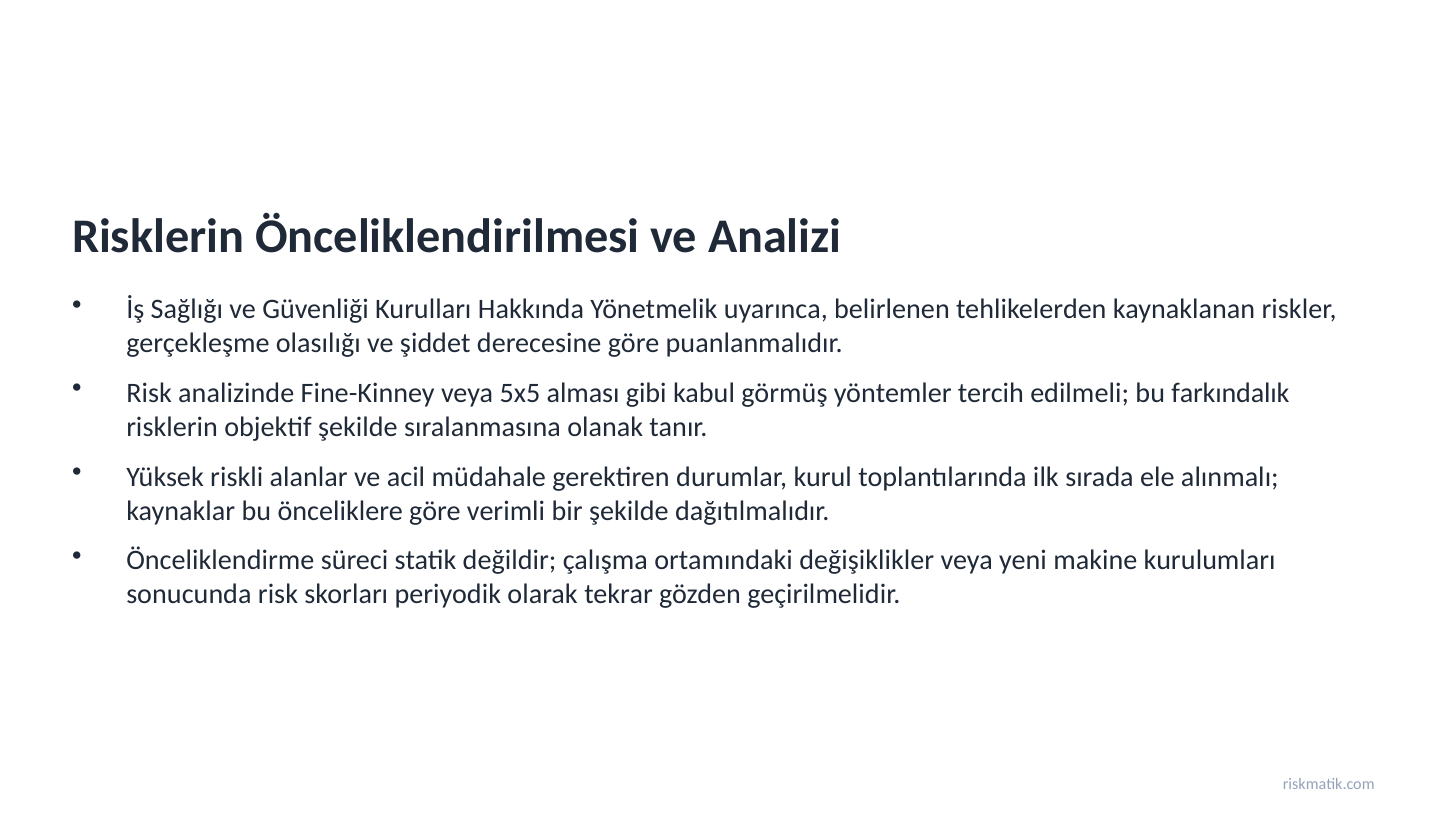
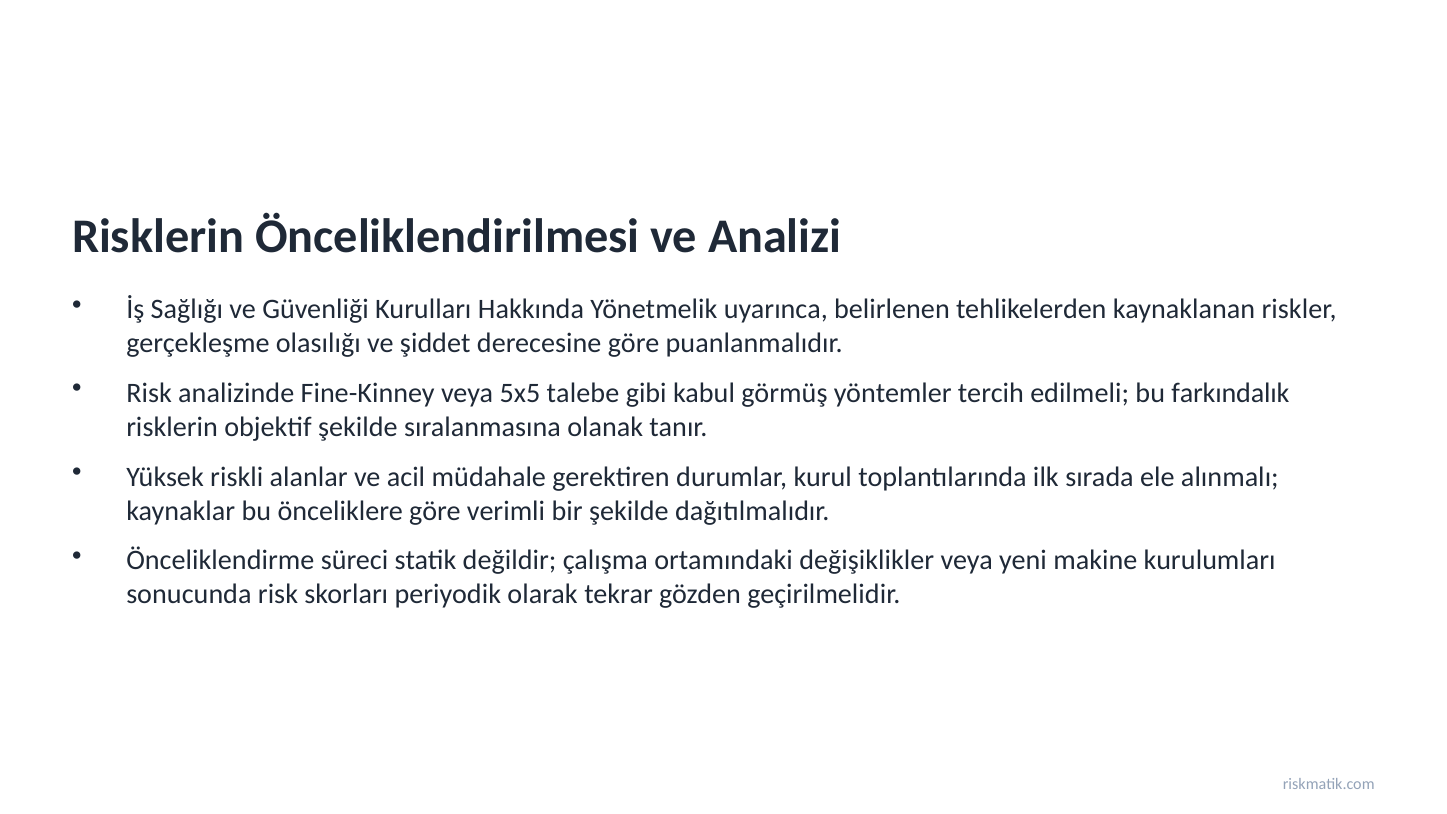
alması: alması -> talebe
